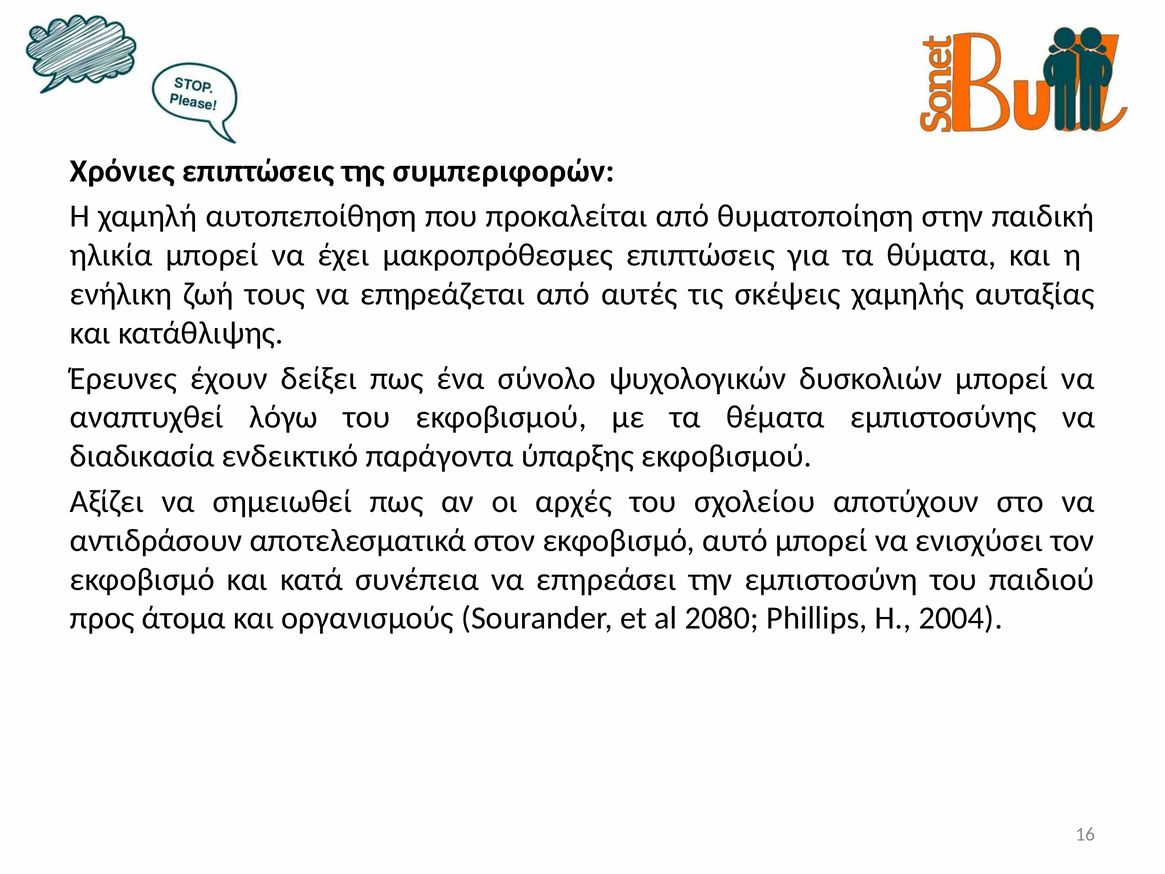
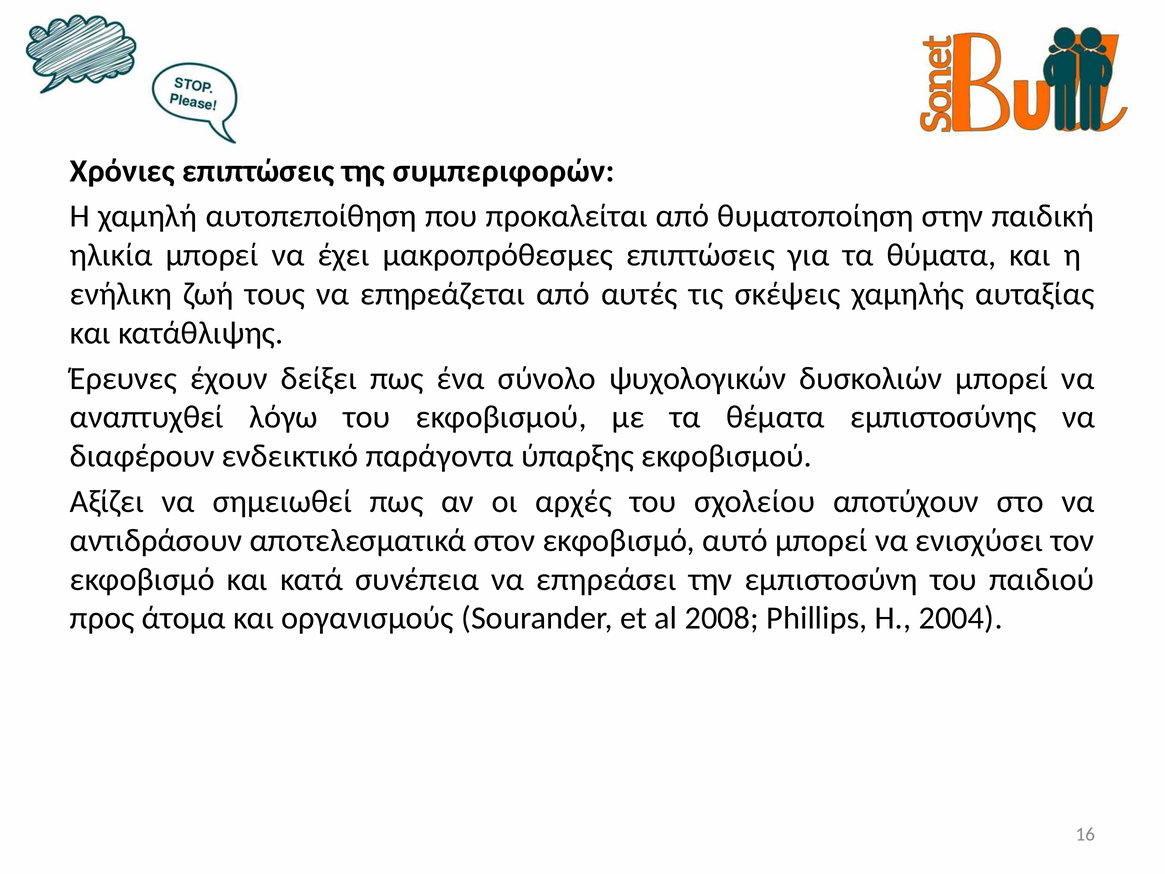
διαδικασία: διαδικασία -> διαφέρουν
2080: 2080 -> 2008
